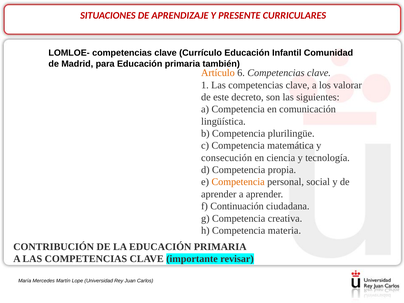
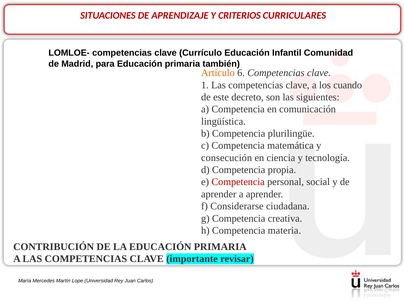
PRESENTE: PRESENTE -> CRITERIOS
valorar: valorar -> cuando
Competencia at (238, 182) colour: orange -> red
Continuación: Continuación -> Considerarse
